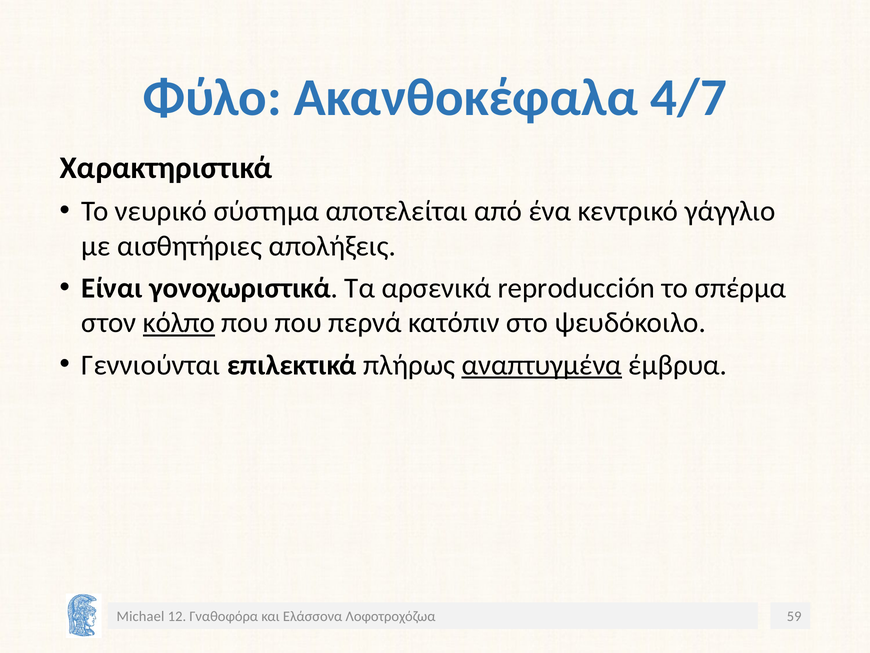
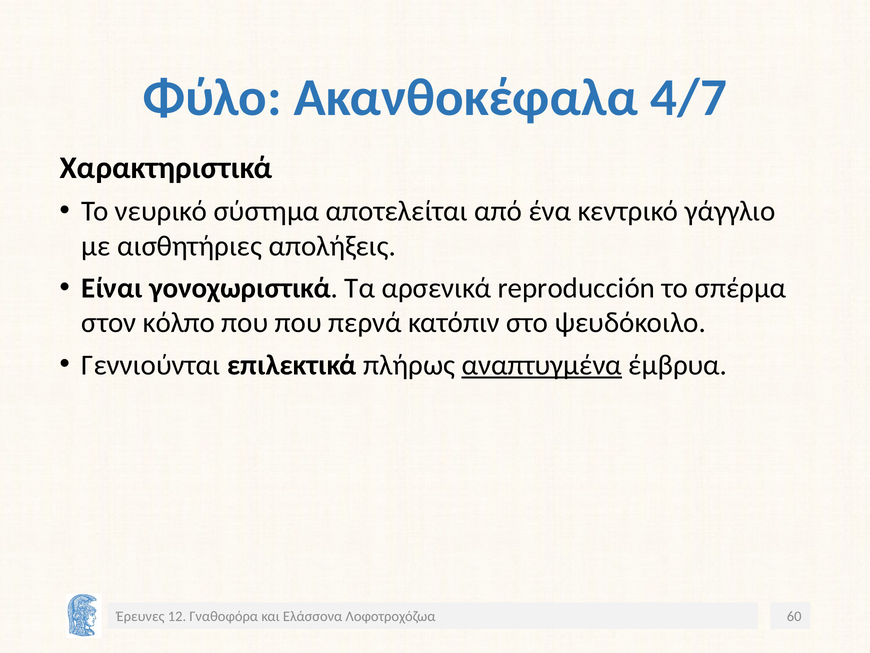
κόλπο underline: present -> none
Michael: Michael -> Έρευνες
59: 59 -> 60
